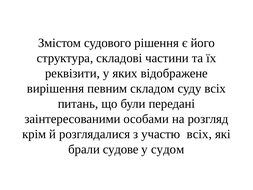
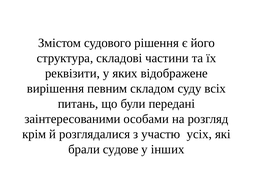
участю всіх: всіх -> усіх
судом: судом -> інших
